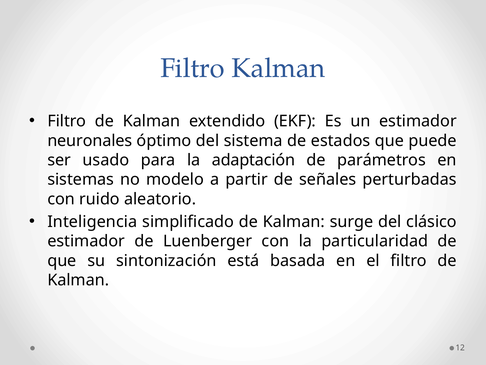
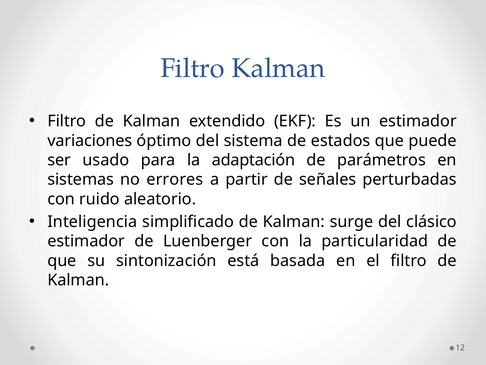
neuronales: neuronales -> variaciones
modelo: modelo -> errores
